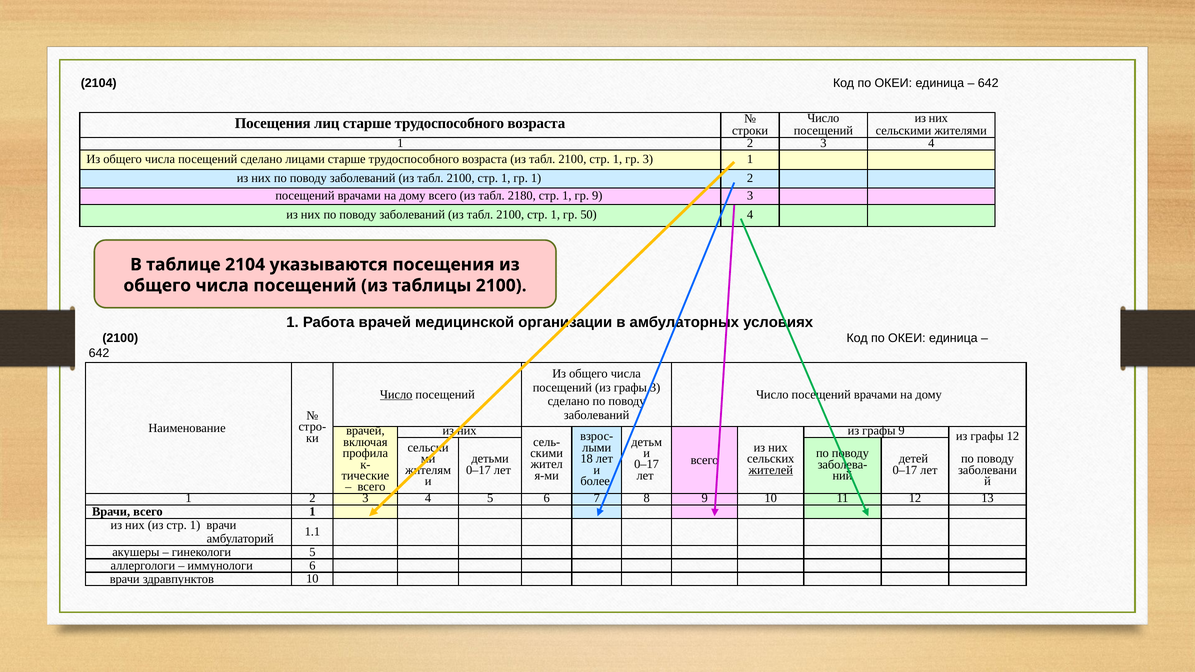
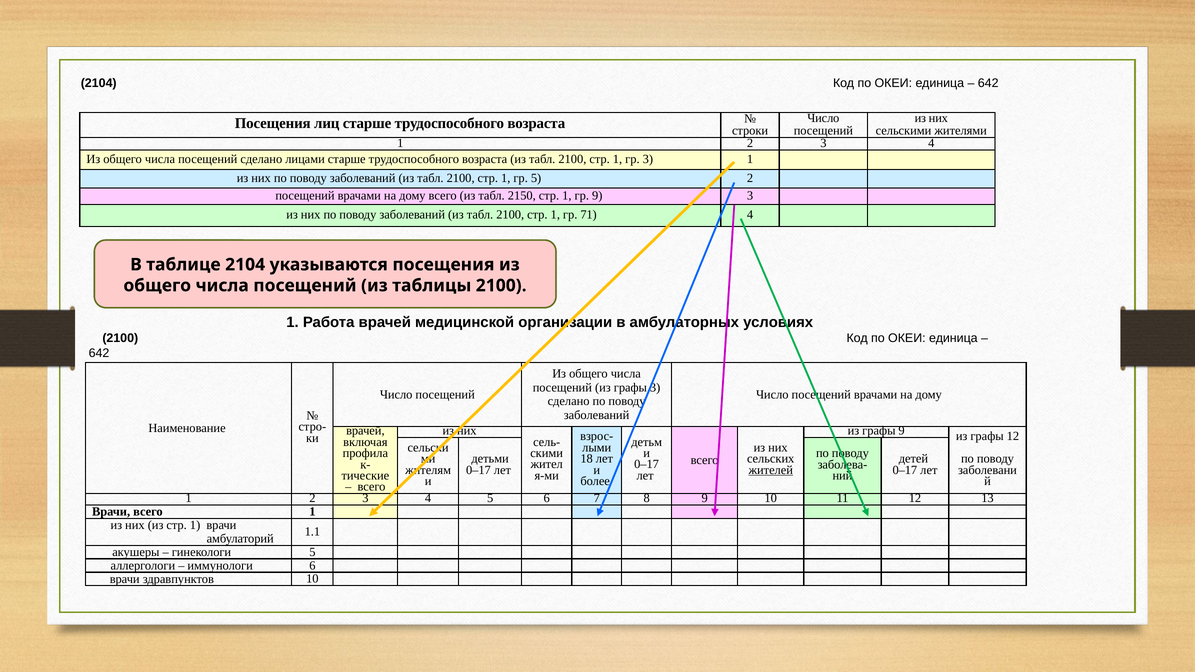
гр 1: 1 -> 5
2180: 2180 -> 2150
50: 50 -> 71
Число at (396, 395) underline: present -> none
